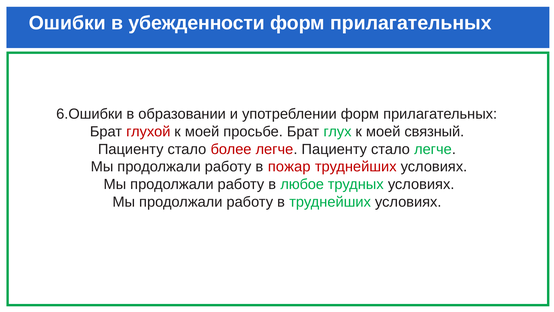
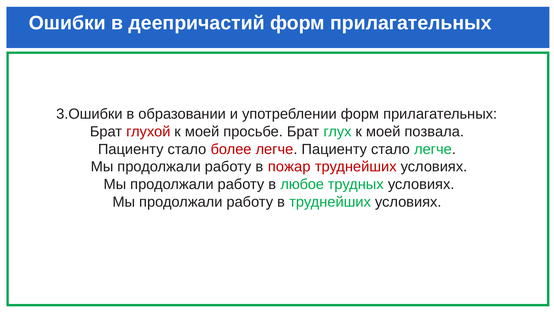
убежденности: убежденности -> деепричастий
6.Ошибки: 6.Ошибки -> 3.Ошибки
связный: связный -> позвала
